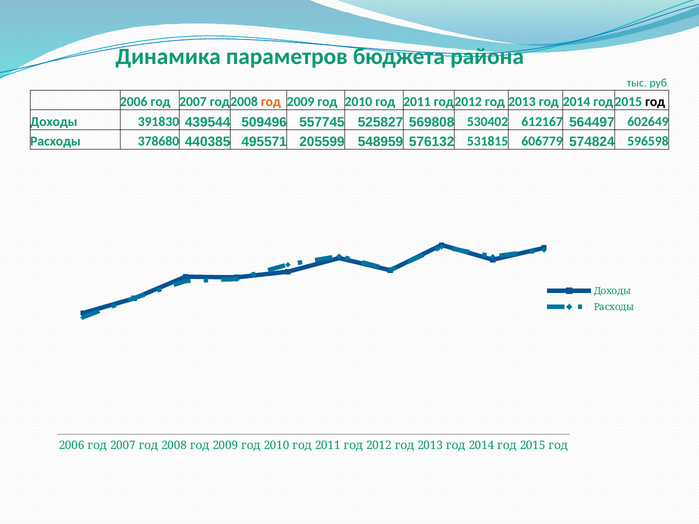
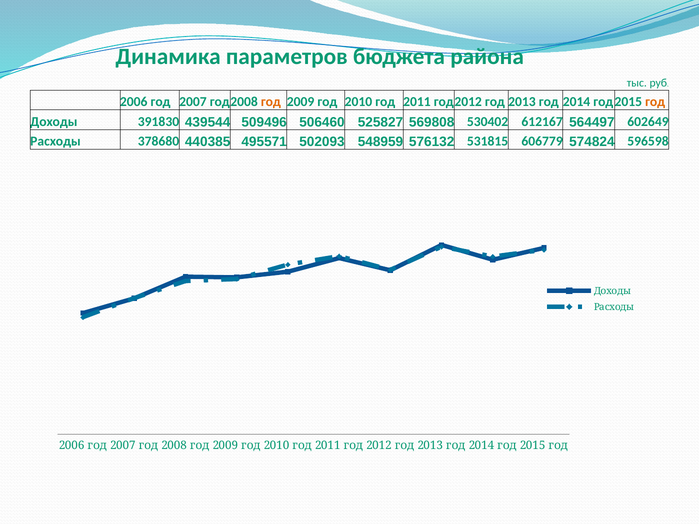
год at (655, 102) colour: black -> orange
557745: 557745 -> 506460
205599: 205599 -> 502093
